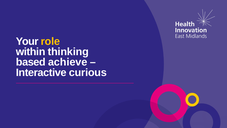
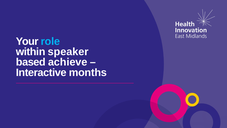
role colour: yellow -> light blue
thinking: thinking -> speaker
curious: curious -> months
